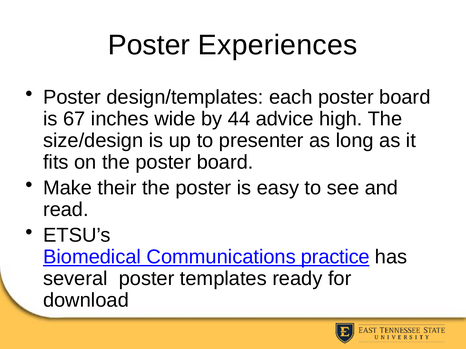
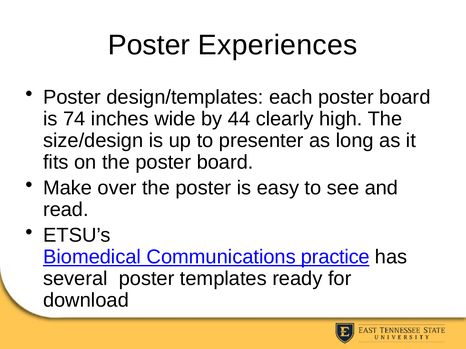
67: 67 -> 74
advice: advice -> clearly
their: their -> over
